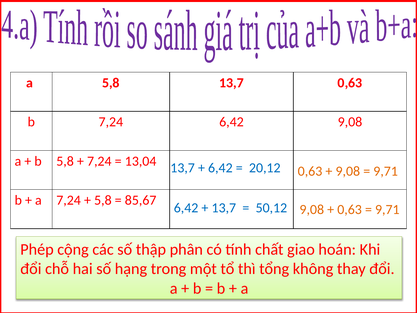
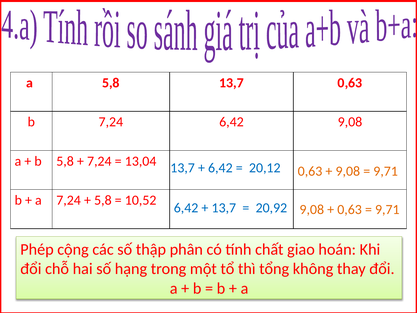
85,67: 85,67 -> 10,52
50,12: 50,12 -> 20,92
